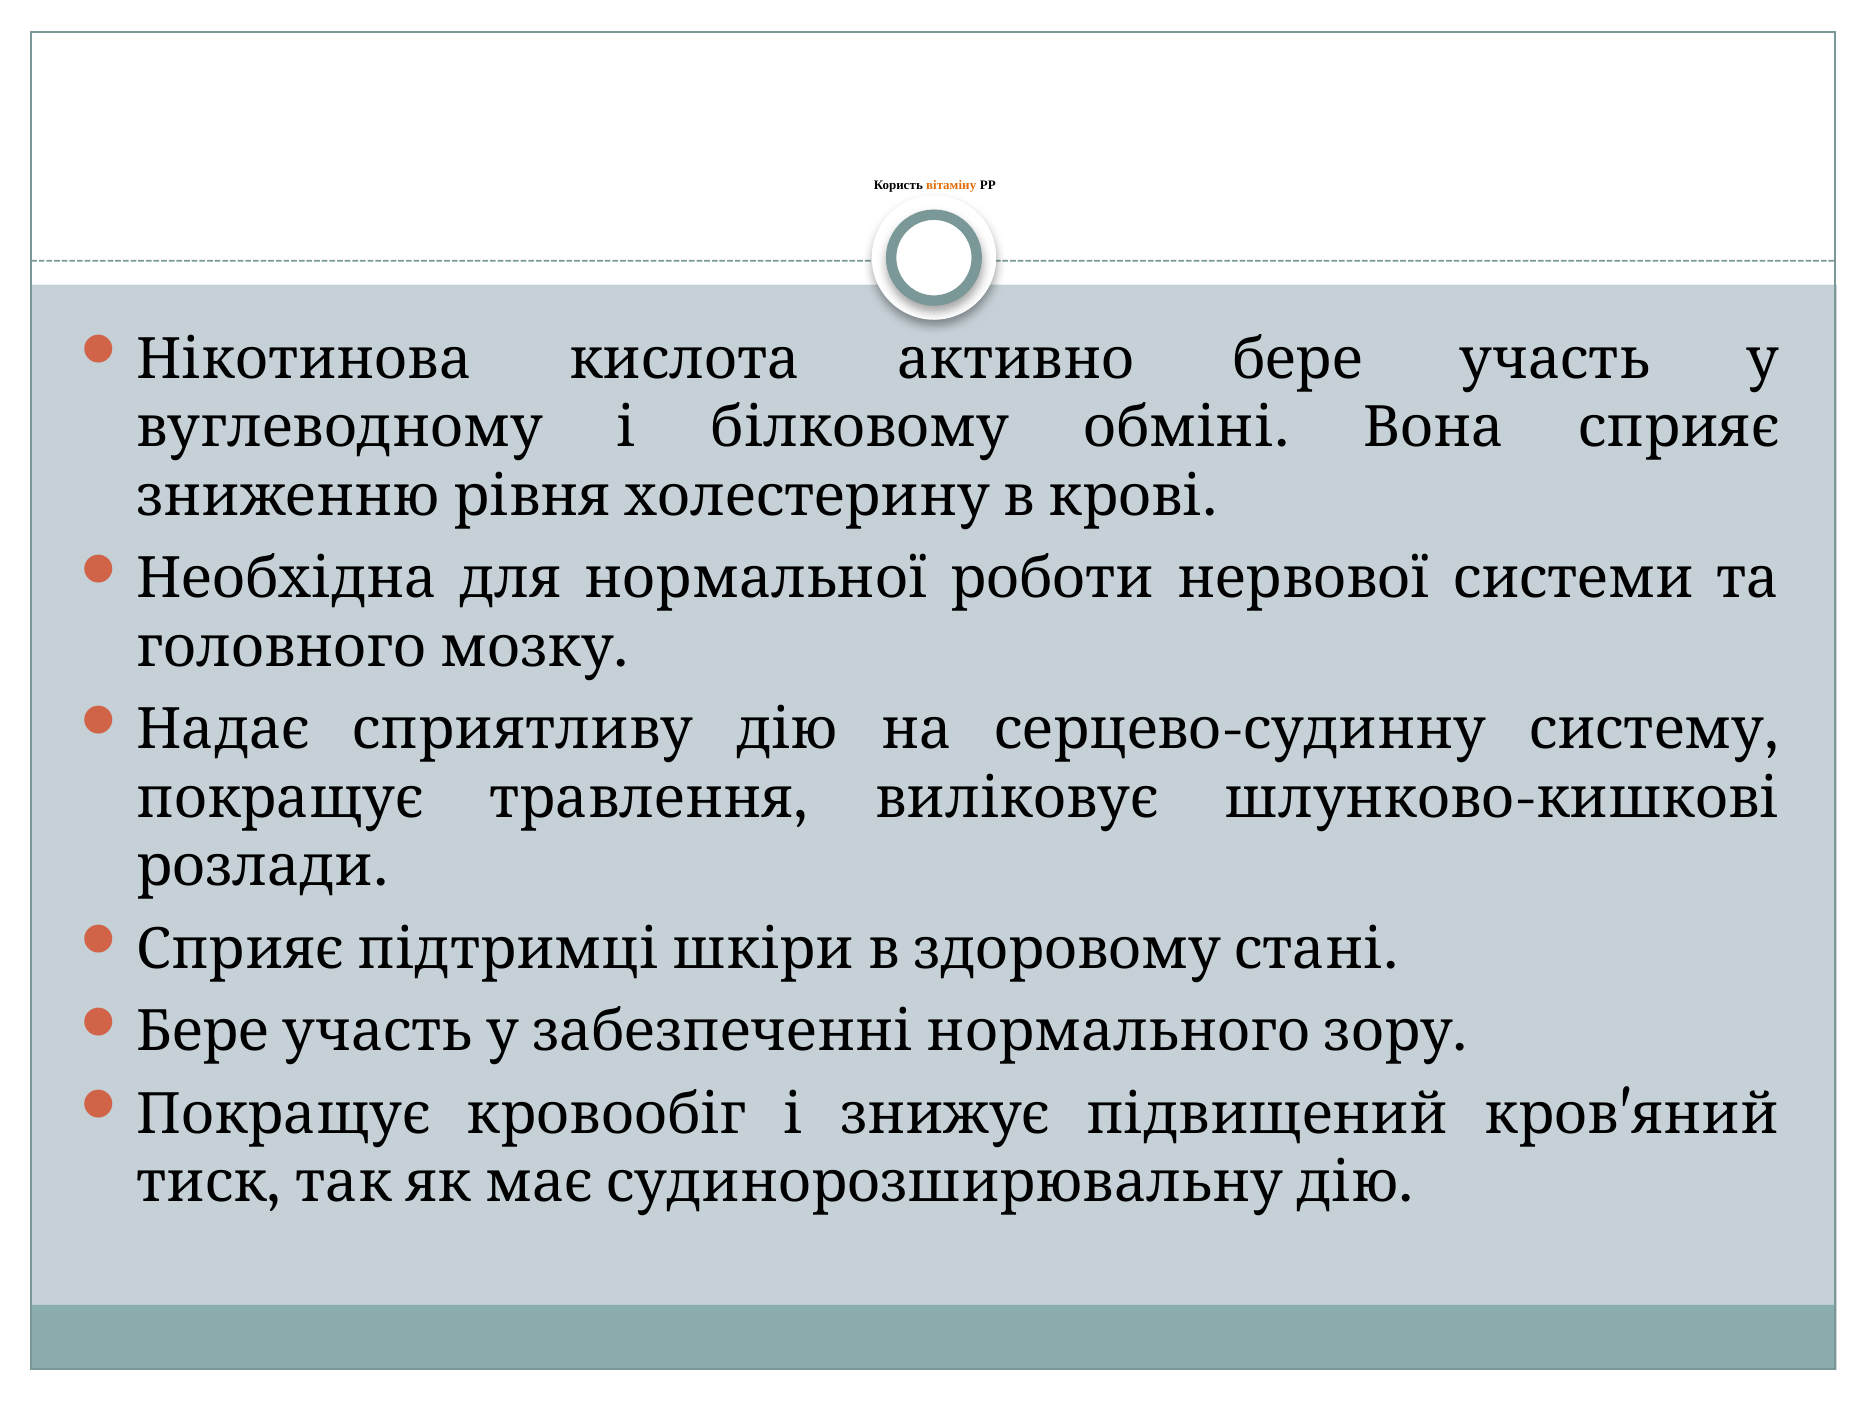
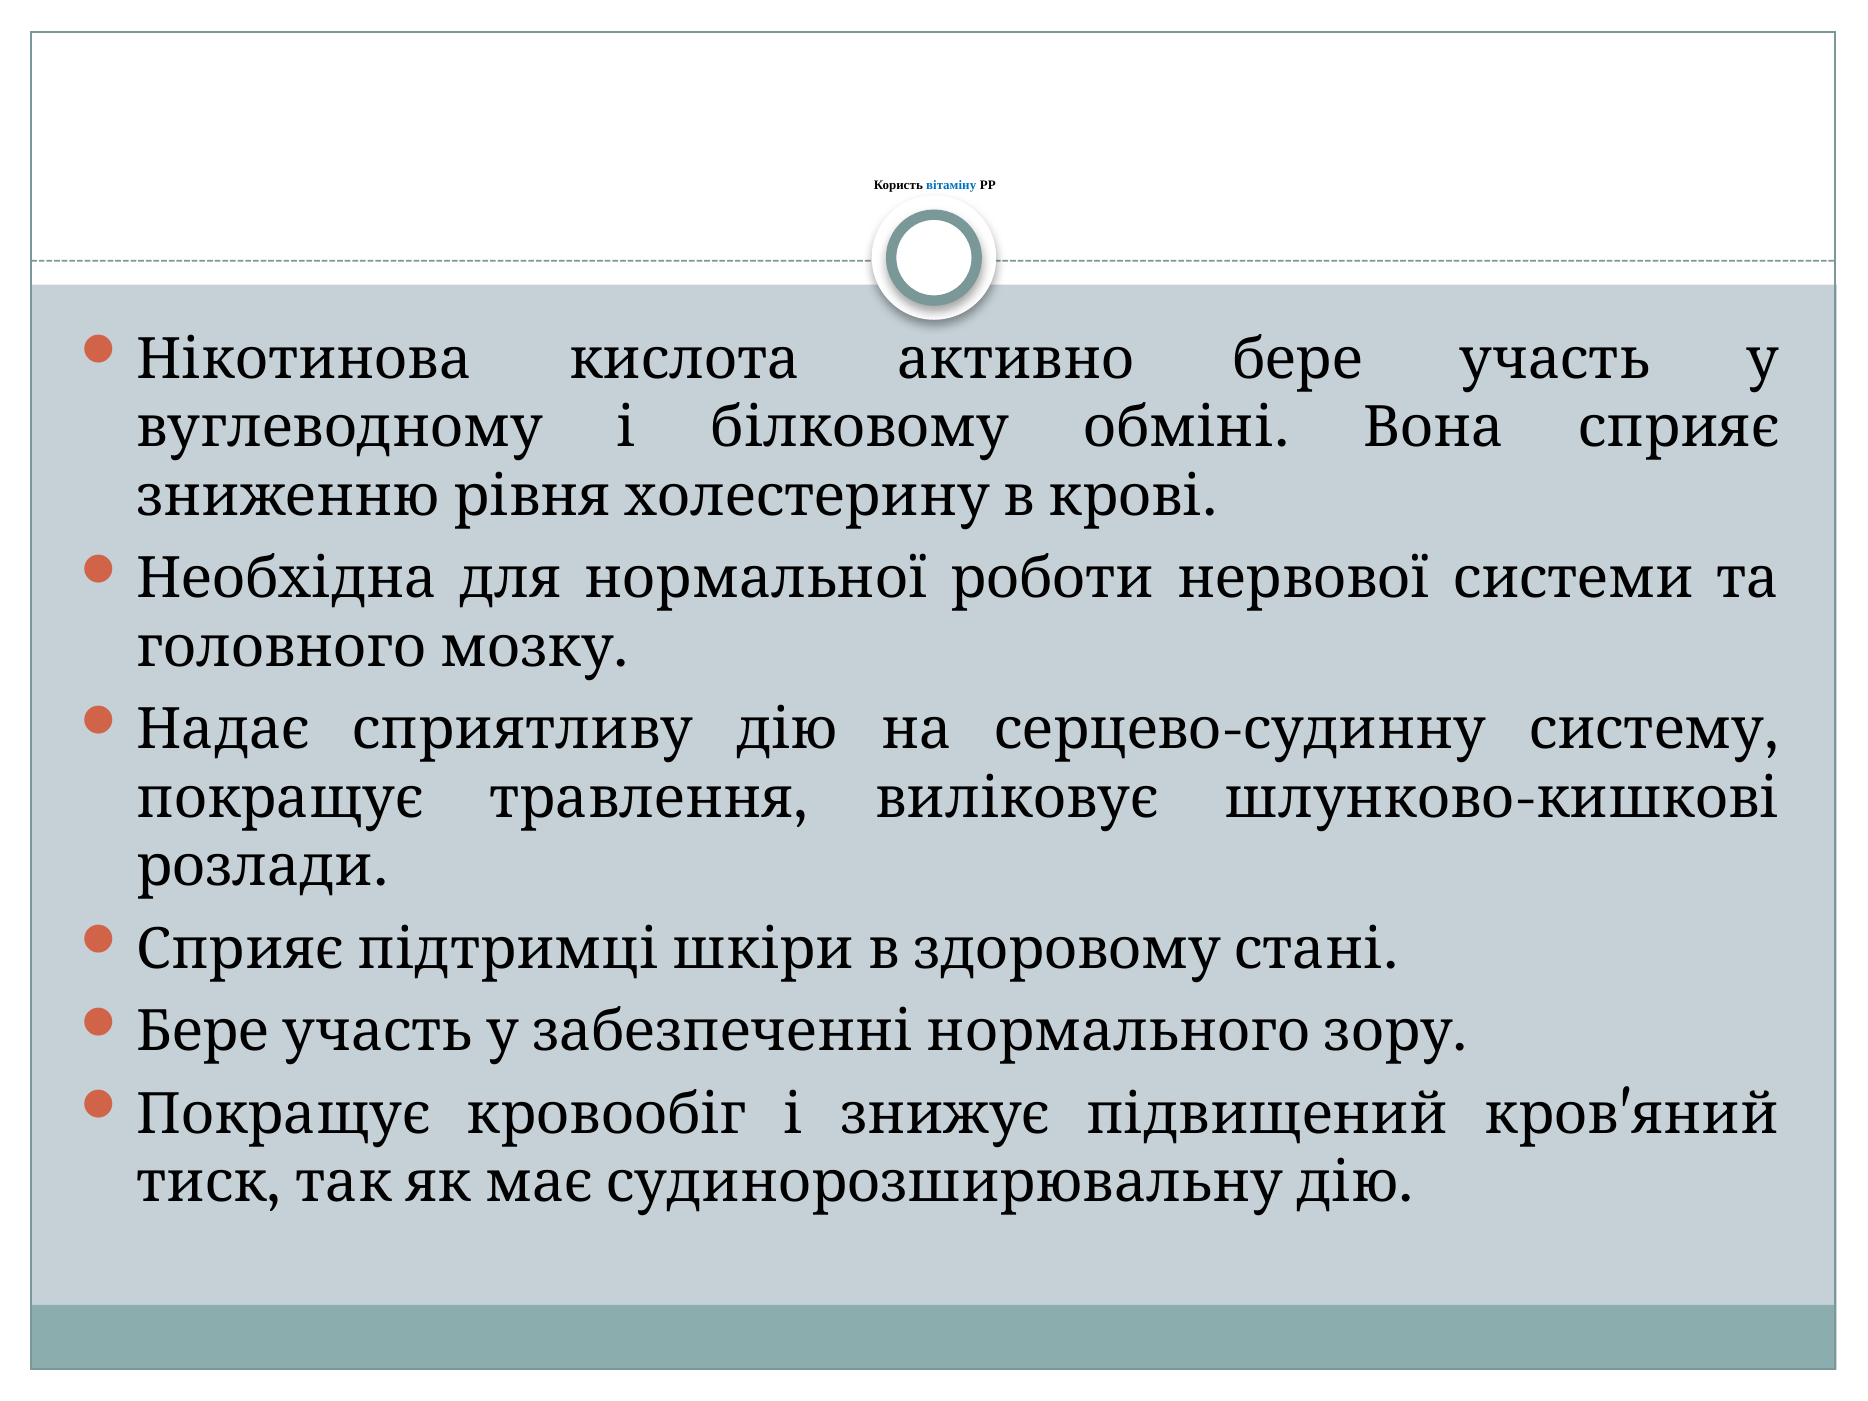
вітаміну colour: orange -> blue
